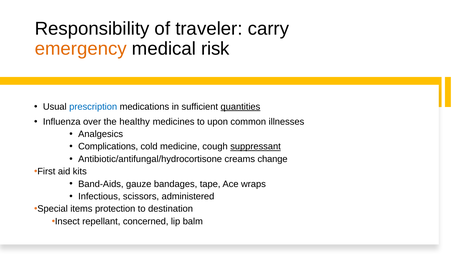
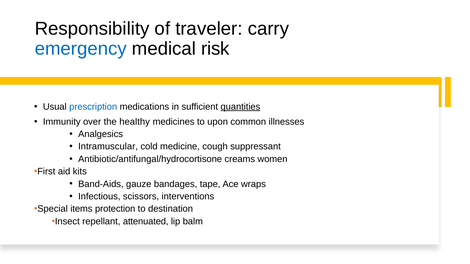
emergency colour: orange -> blue
Influenza: Influenza -> Immunity
Complications: Complications -> Intramuscular
suppressant underline: present -> none
change: change -> women
administered: administered -> interventions
concerned: concerned -> attenuated
